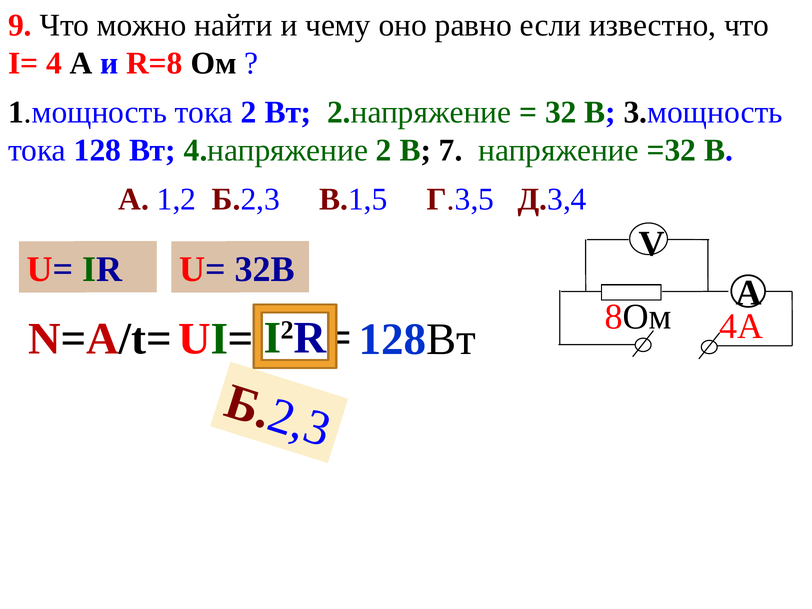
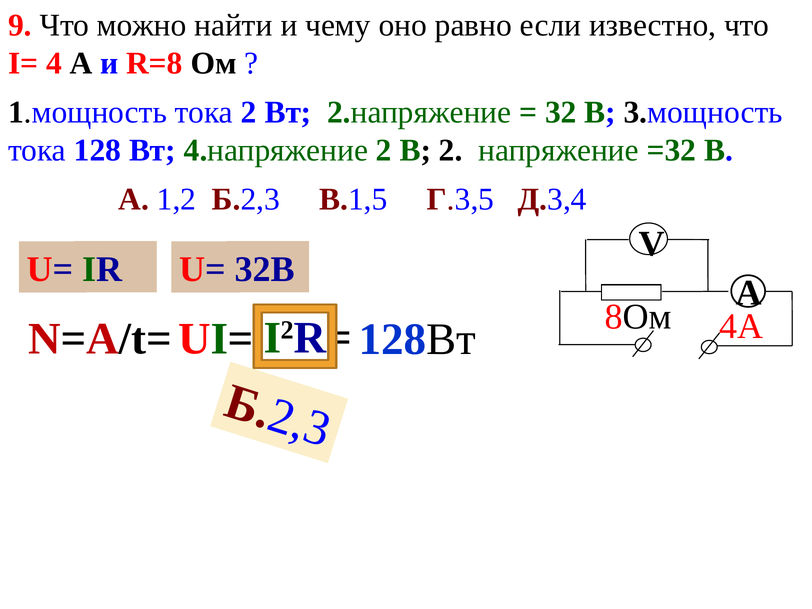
В 7: 7 -> 2
